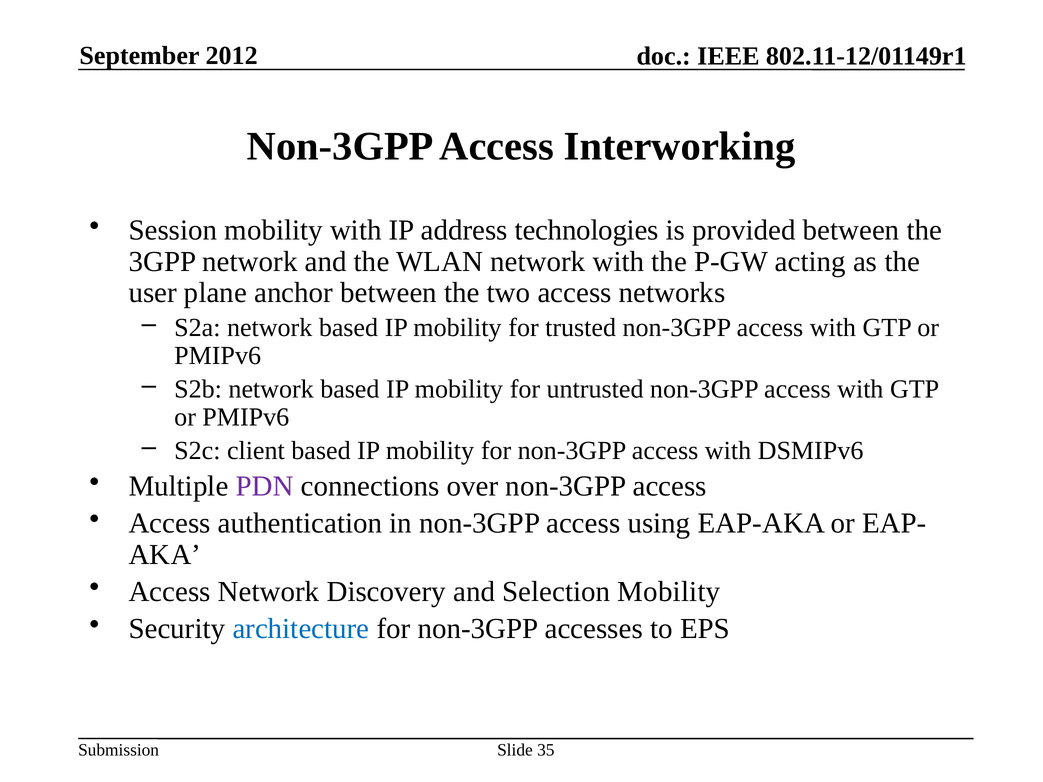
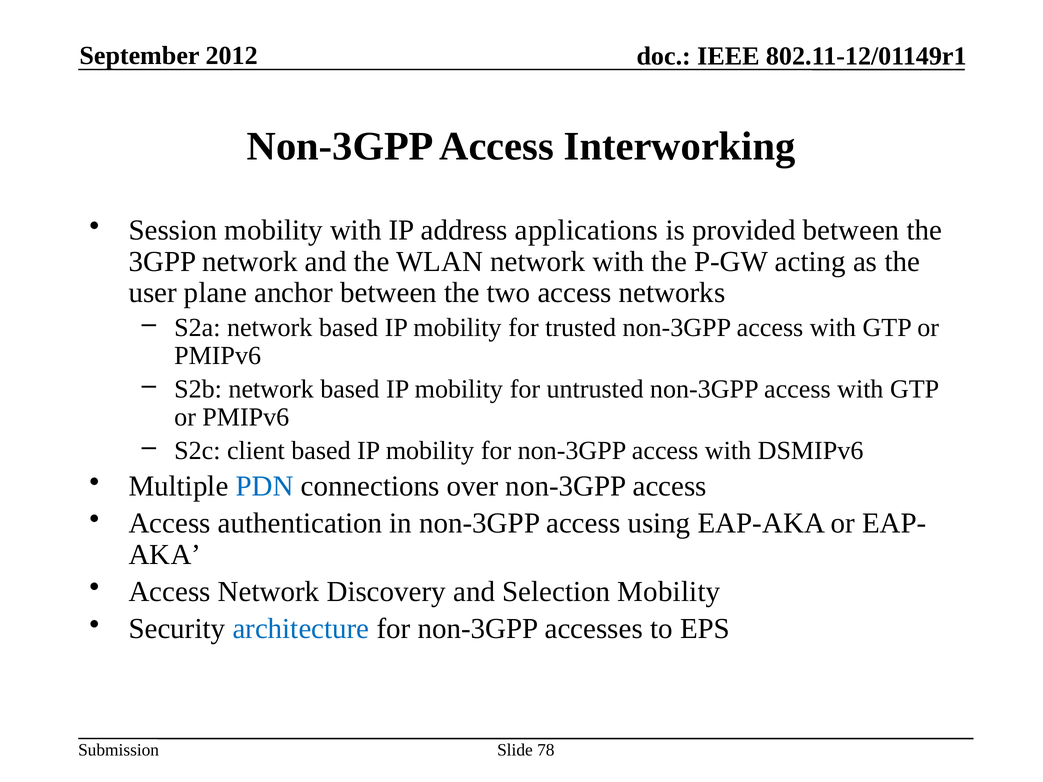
technologies: technologies -> applications
PDN colour: purple -> blue
35: 35 -> 78
